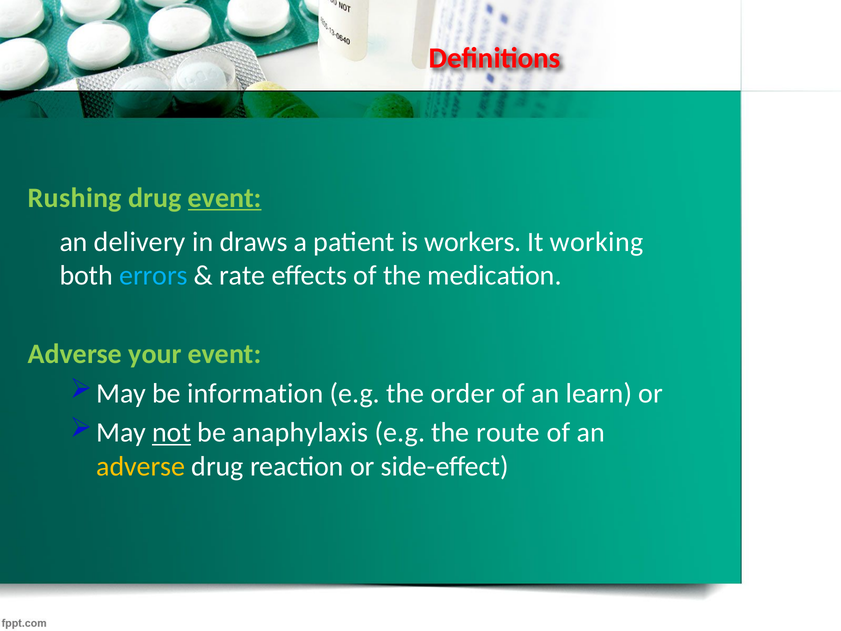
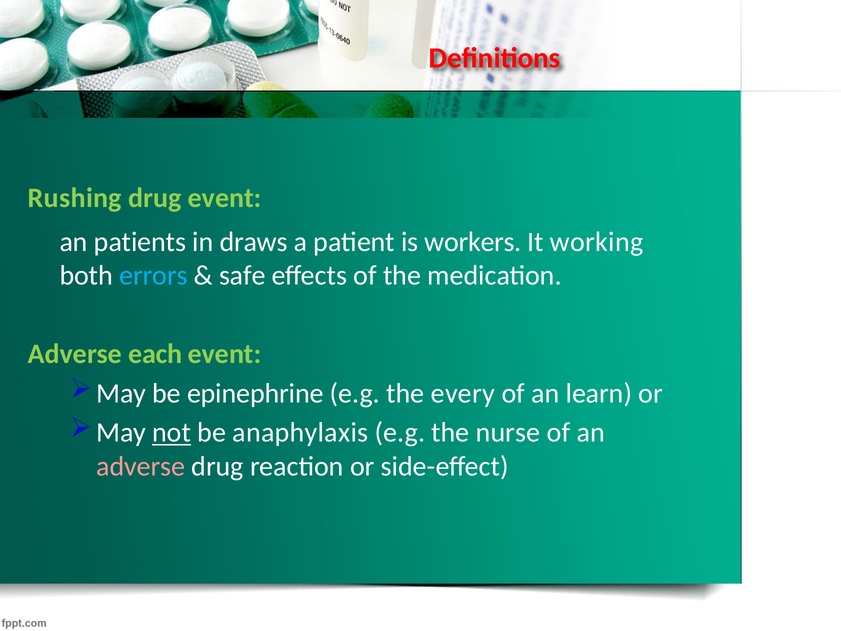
event at (225, 198) underline: present -> none
delivery: delivery -> patients
rate: rate -> safe
your: your -> each
information: information -> epinephrine
order: order -> every
route: route -> nurse
adverse at (141, 466) colour: yellow -> pink
